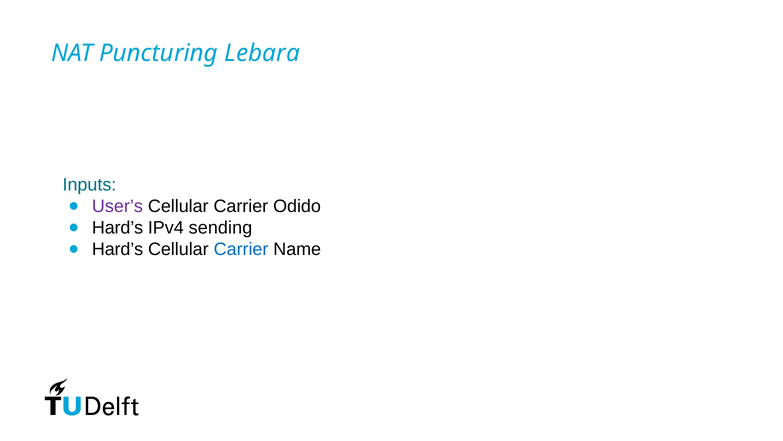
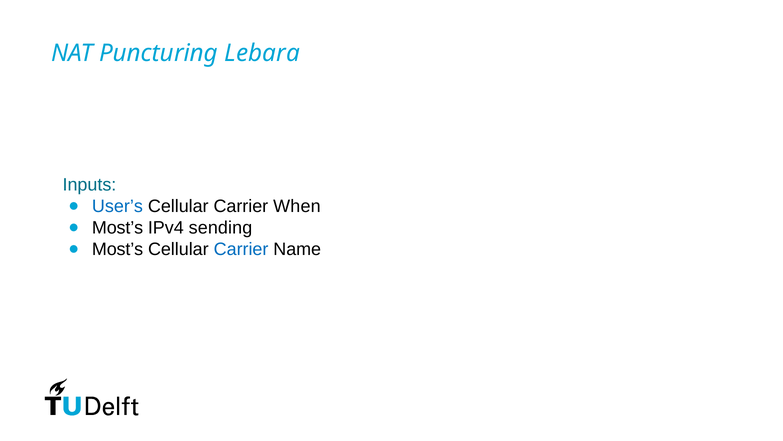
User’s colour: purple -> blue
Odido: Odido -> When
Hard’s at (118, 228): Hard’s -> Most’s
Hard’s at (118, 249): Hard’s -> Most’s
